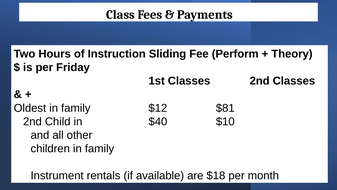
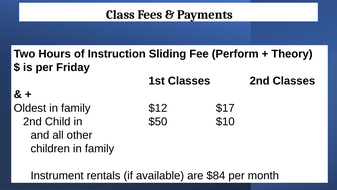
$81: $81 -> $17
$40: $40 -> $50
$18: $18 -> $84
